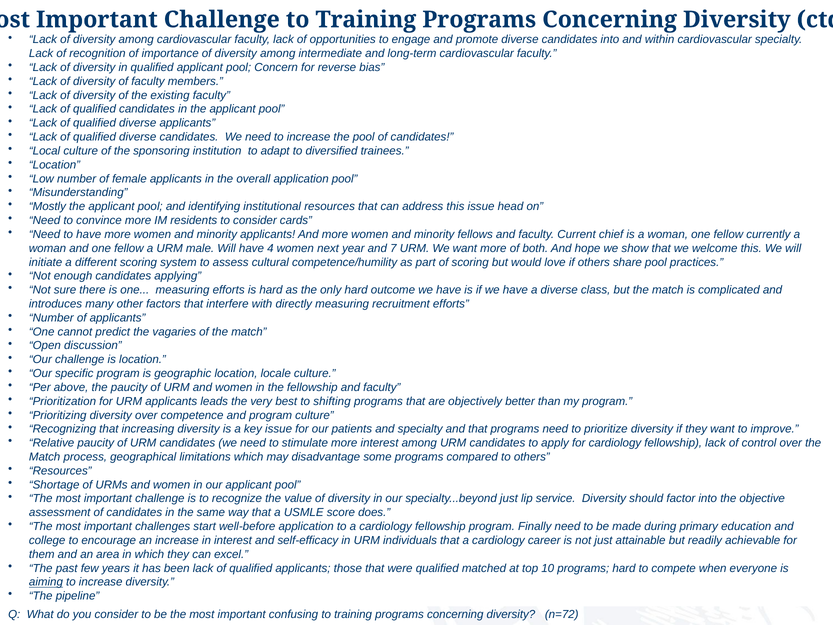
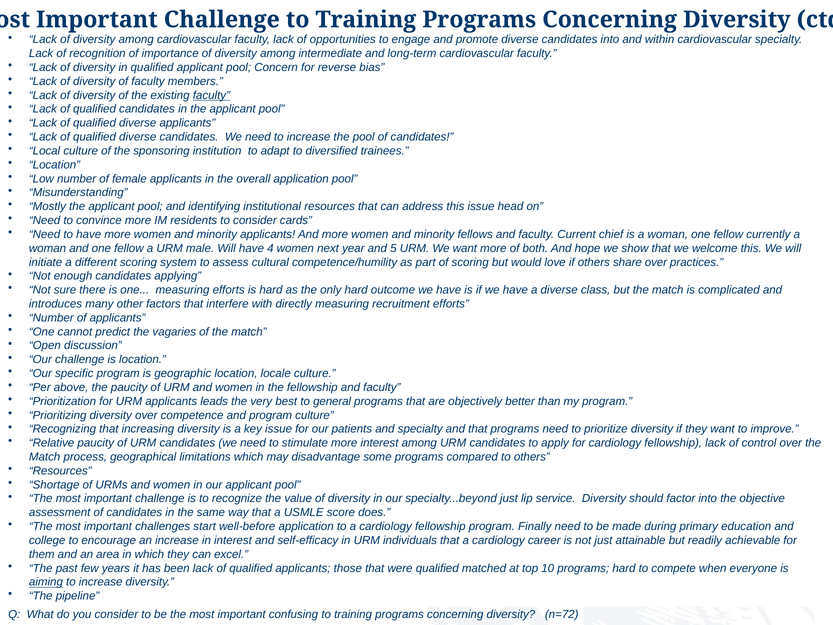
faculty at (211, 95) underline: none -> present
7: 7 -> 5
share pool: pool -> over
shifting: shifting -> general
